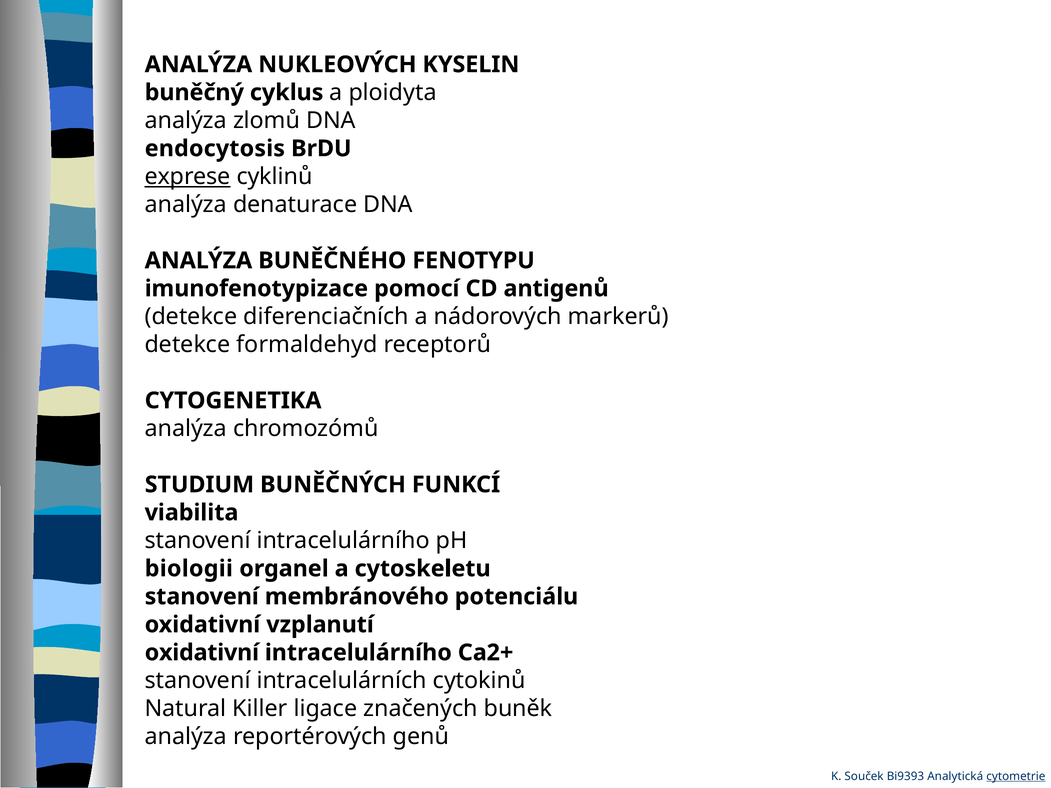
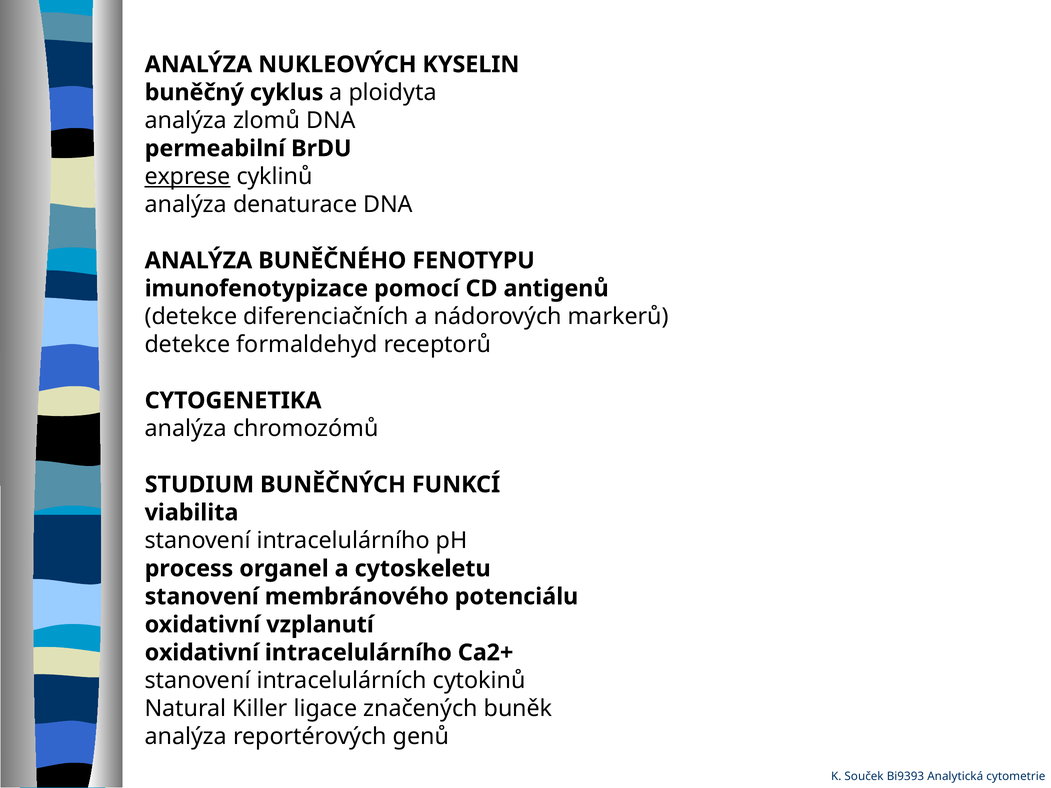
endocytosis: endocytosis -> permeabilní
biologii: biologii -> process
cytometrie underline: present -> none
